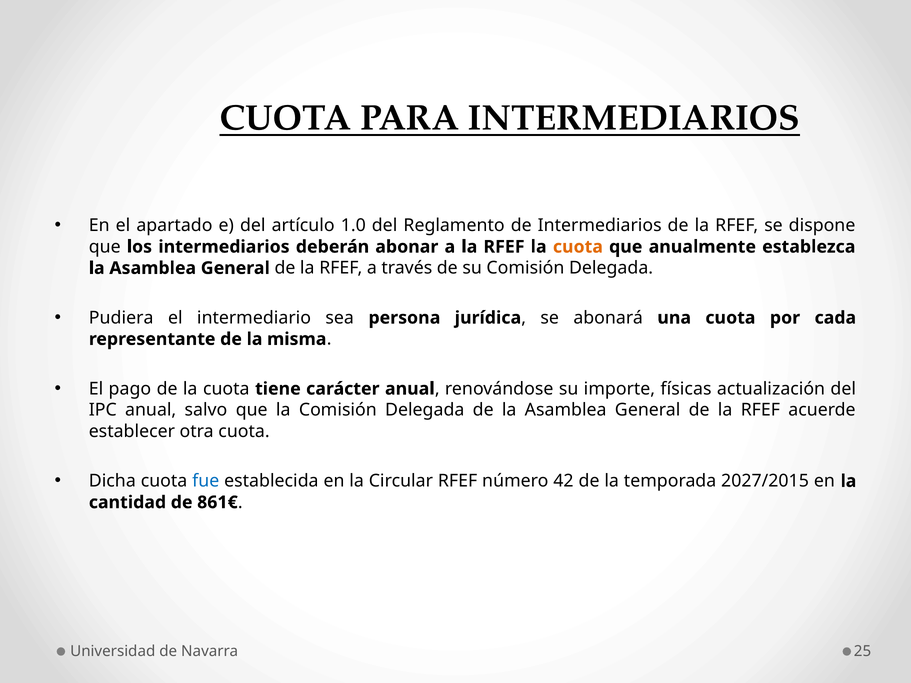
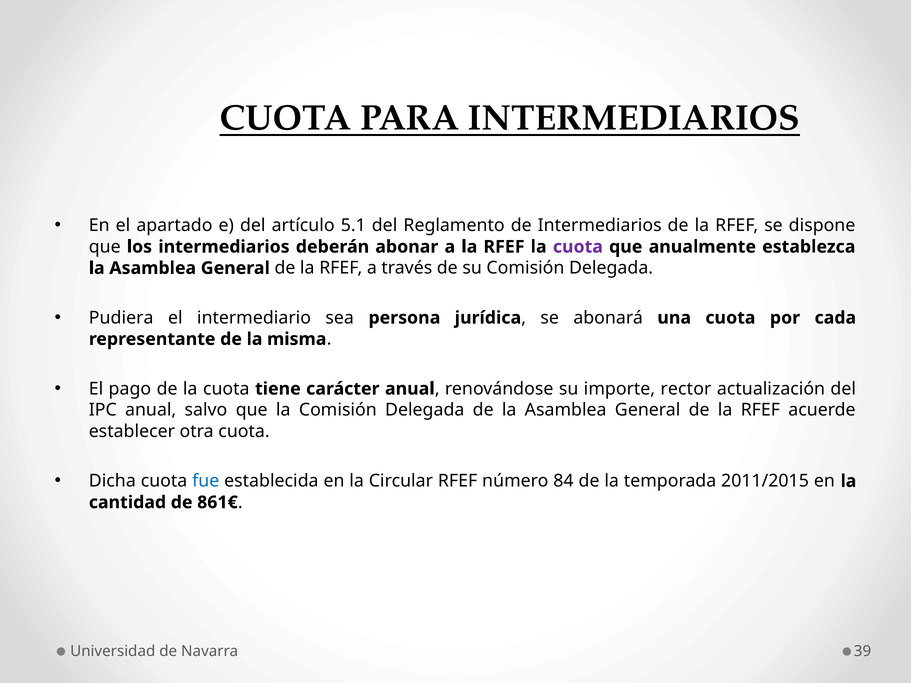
1.0: 1.0 -> 5.1
cuota at (578, 247) colour: orange -> purple
físicas: físicas -> rector
42: 42 -> 84
2027/2015: 2027/2015 -> 2011/2015
25: 25 -> 39
